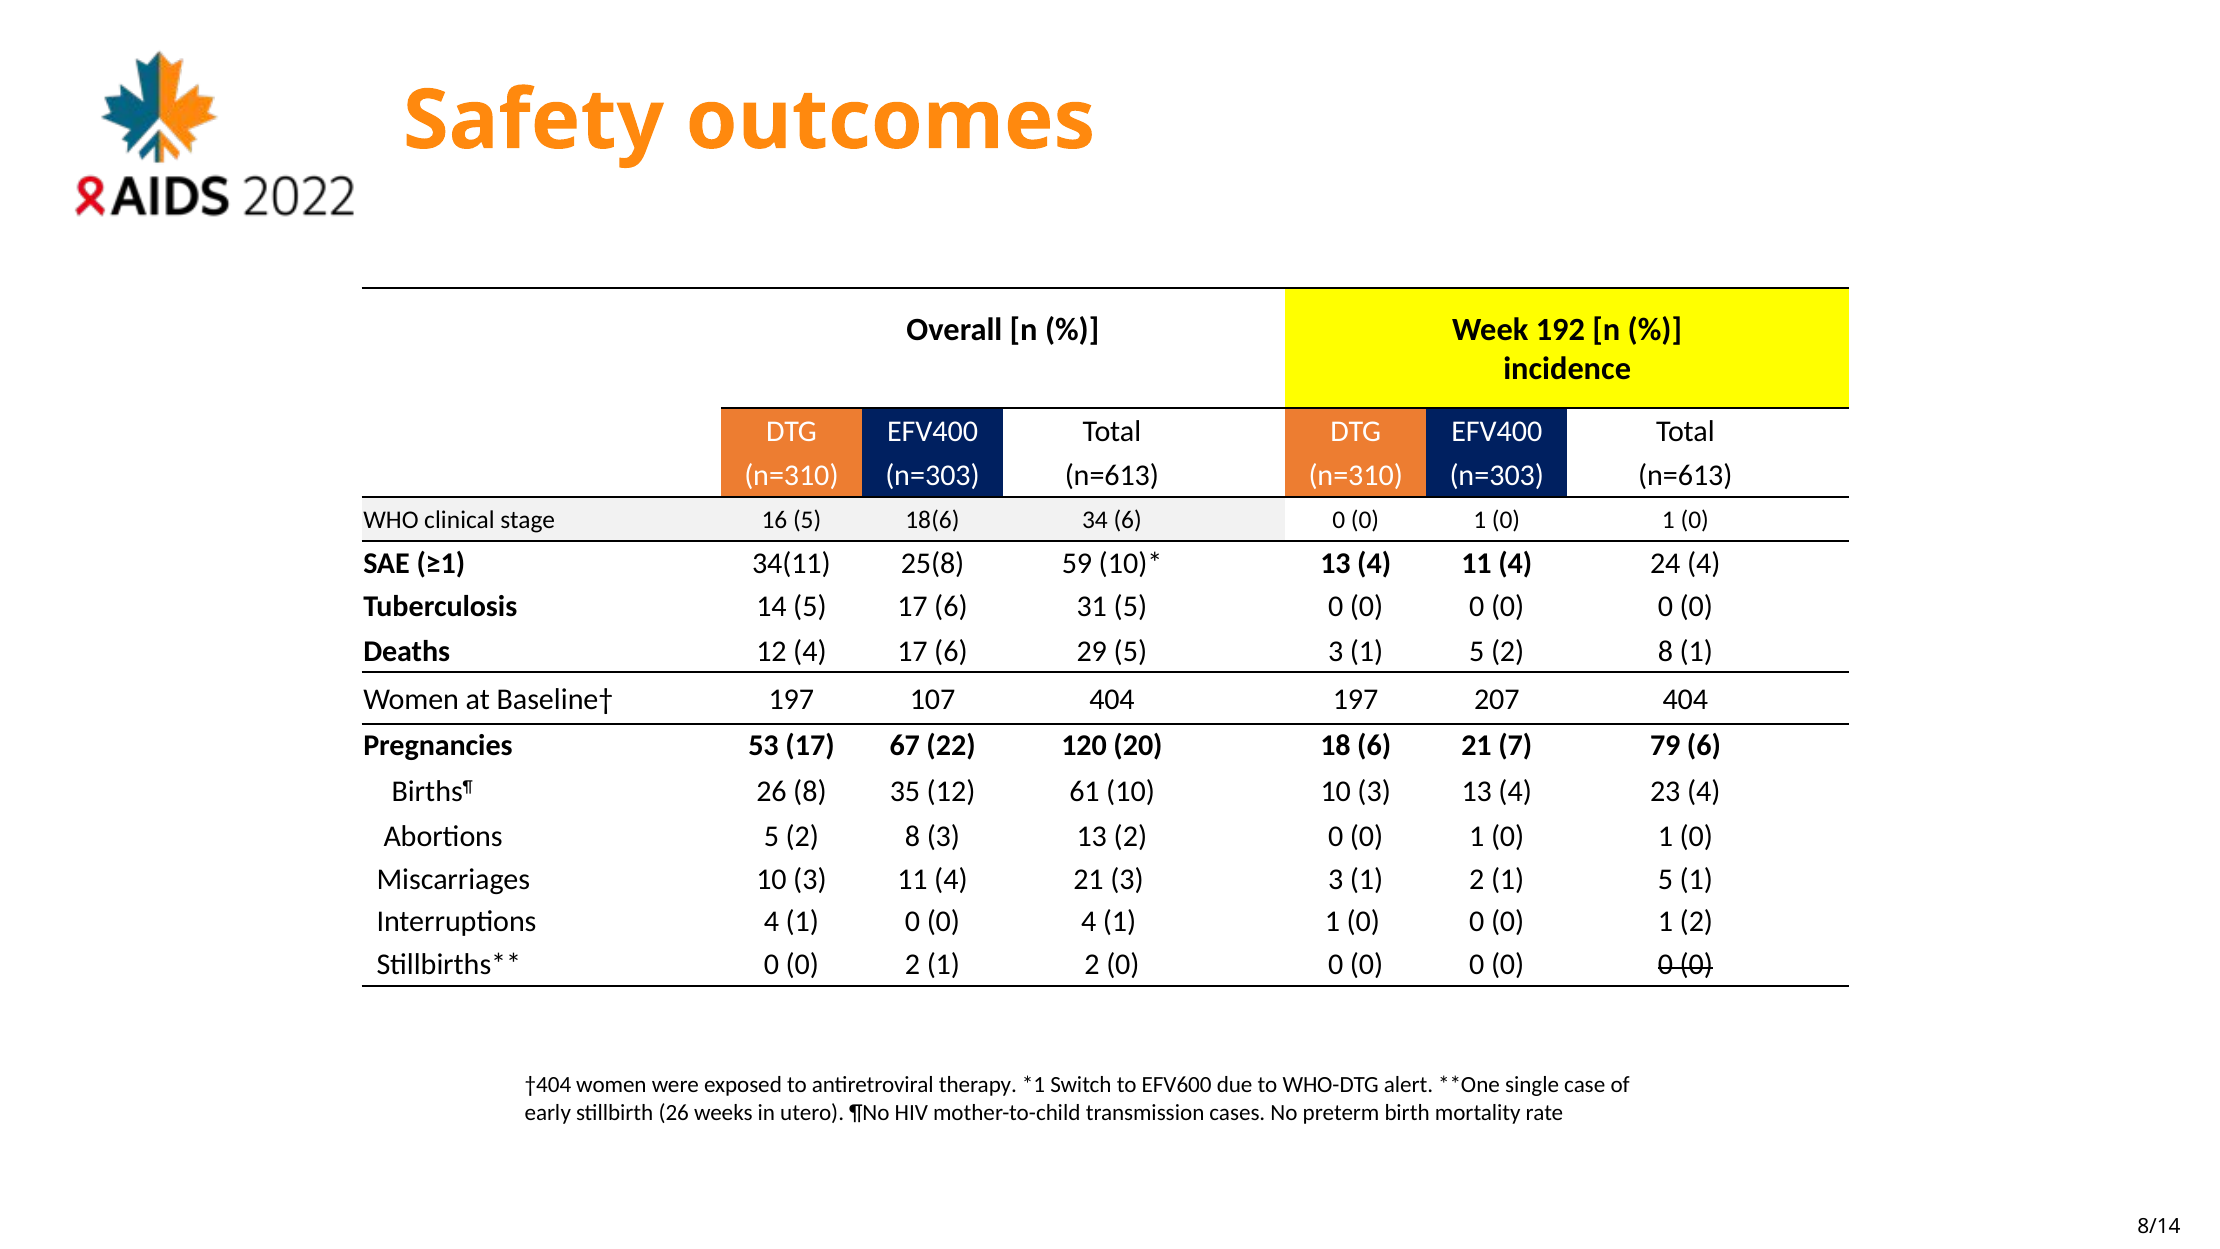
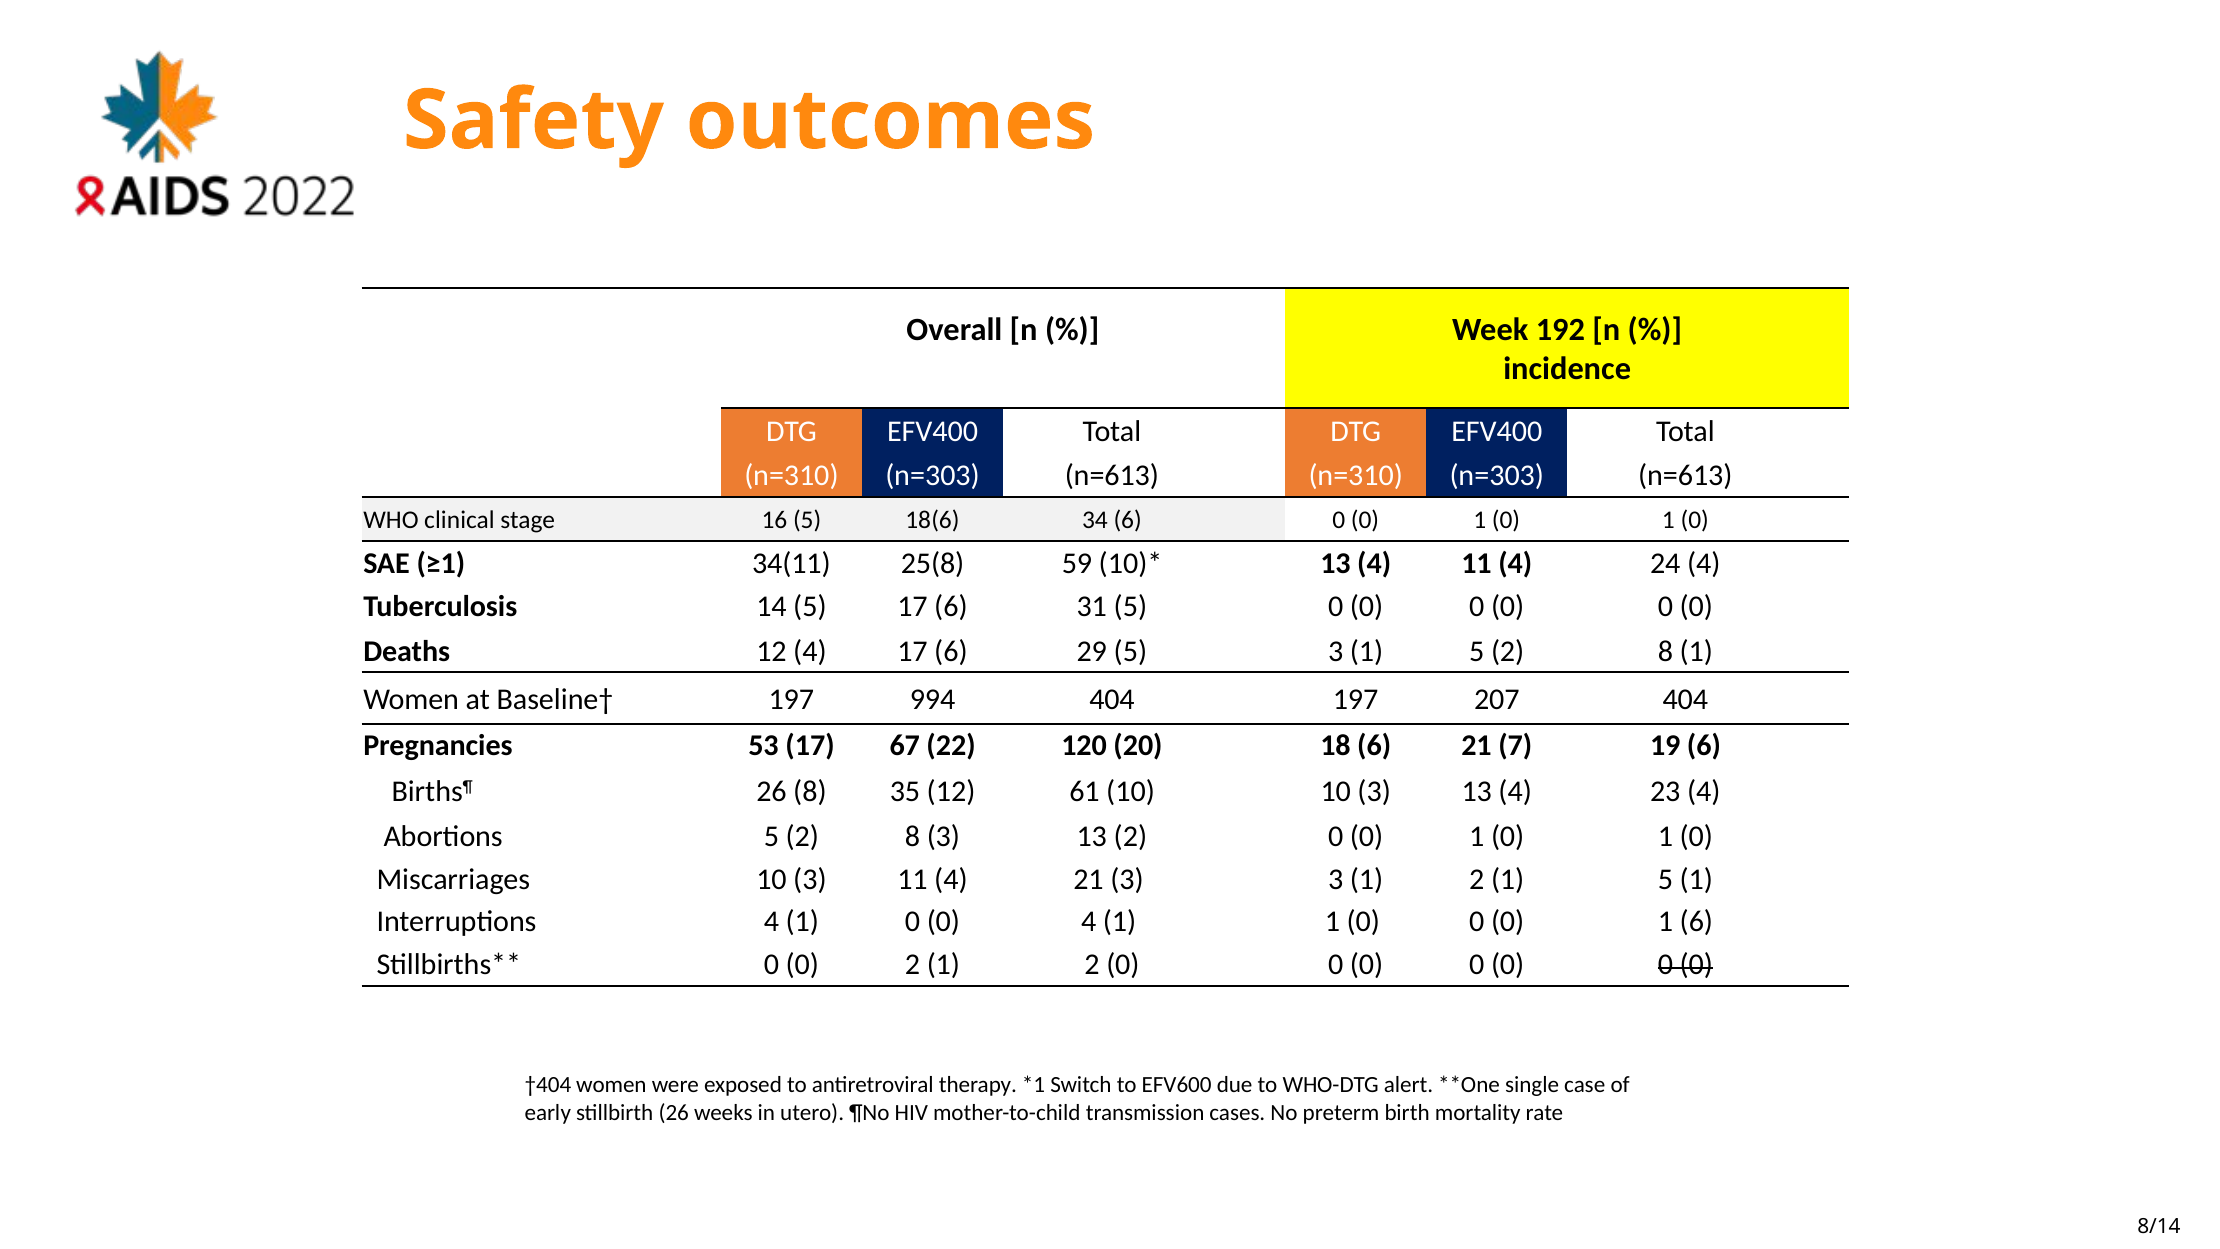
107: 107 -> 994
79: 79 -> 19
0 1 2: 2 -> 6
